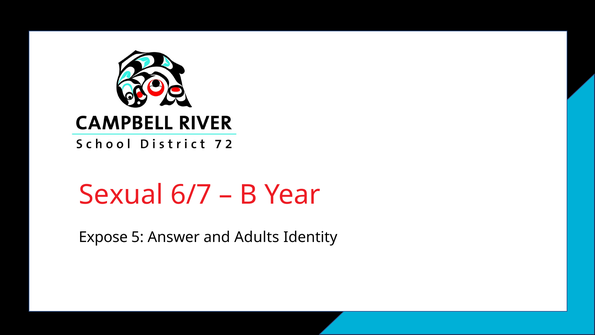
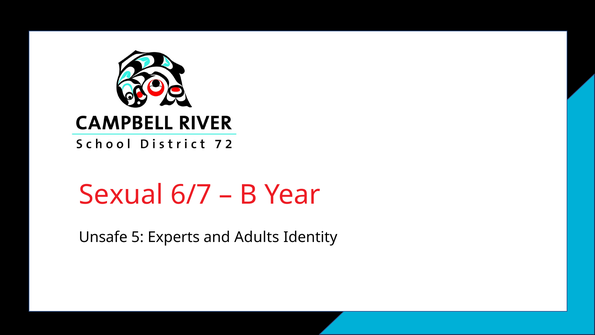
Expose: Expose -> Unsafe
Answer: Answer -> Experts
